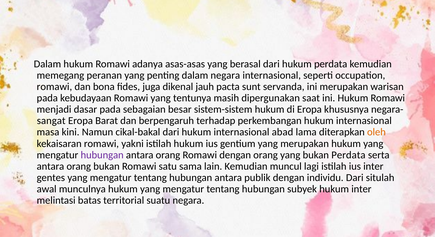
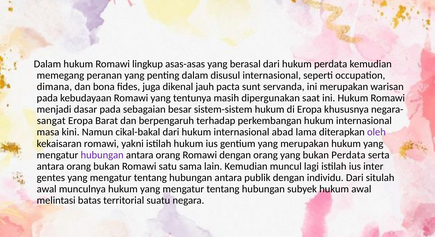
adanya: adanya -> lingkup
dalam negara: negara -> disusul
romawi at (54, 87): romawi -> dimana
oleh colour: orange -> purple
hukum inter: inter -> awal
